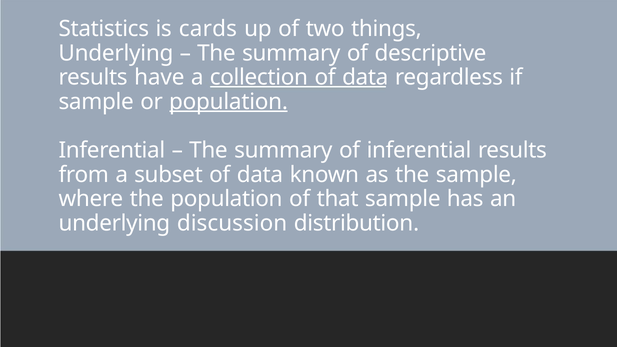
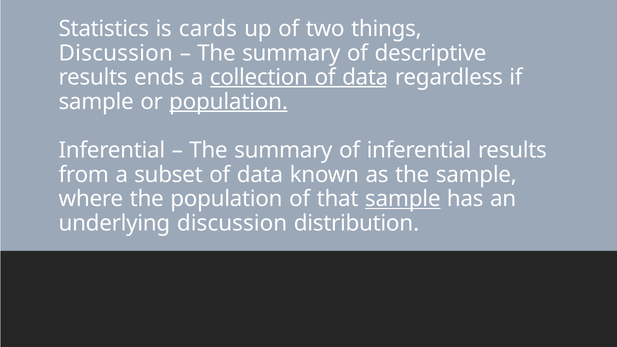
Underlying at (116, 53): Underlying -> Discussion
have: have -> ends
sample at (403, 199) underline: none -> present
